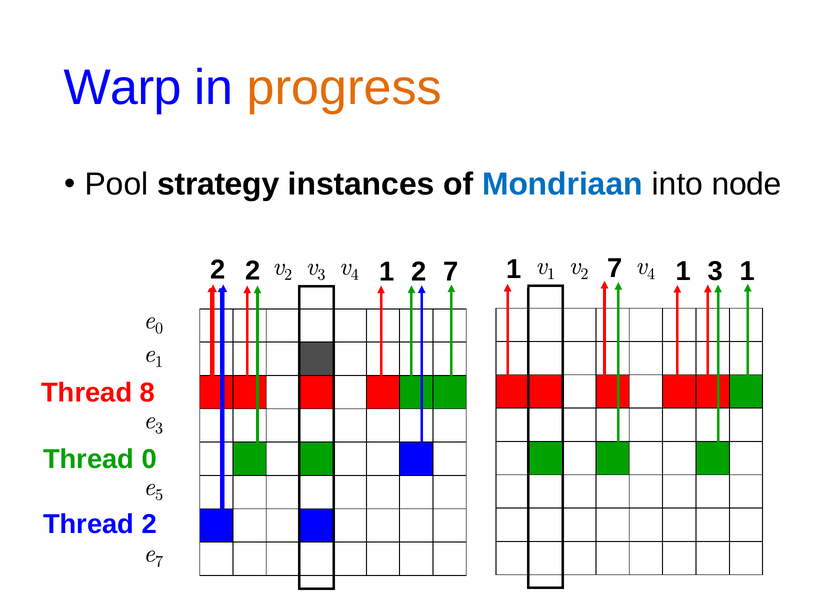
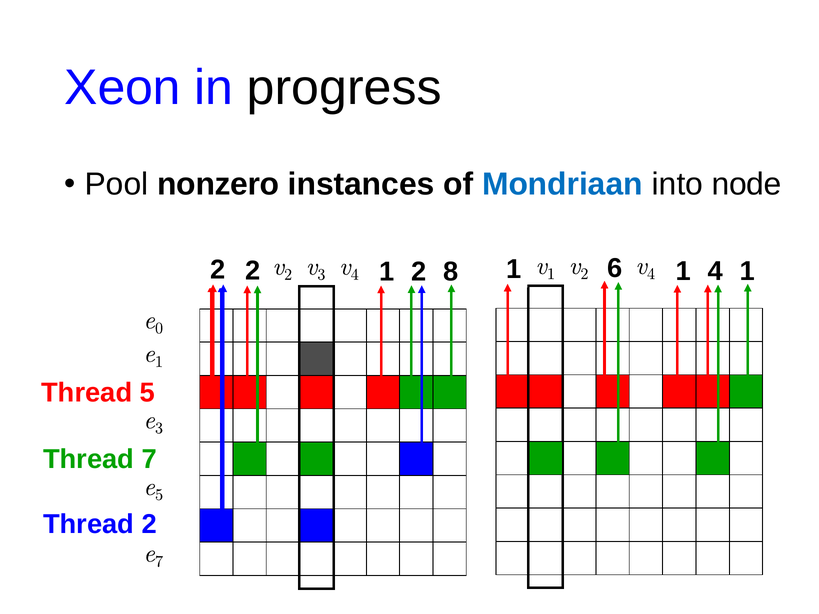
Warp: Warp -> Xeon
progress colour: orange -> black
strategy: strategy -> nonzero
3: 3 -> 4
2 7: 7 -> 8
1 7: 7 -> 6
8: 8 -> 5
0: 0 -> 7
